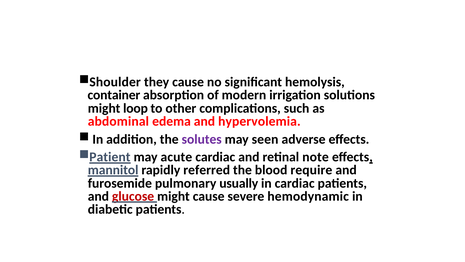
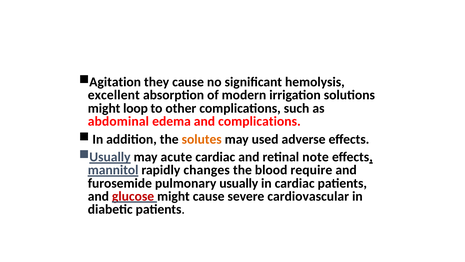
Shoulder: Shoulder -> Agitation
container: container -> excellent
and hypervolemia: hypervolemia -> complications
solutes colour: purple -> orange
seen: seen -> used
Patient at (110, 157): Patient -> Usually
referred: referred -> changes
hemodynamic: hemodynamic -> cardiovascular
